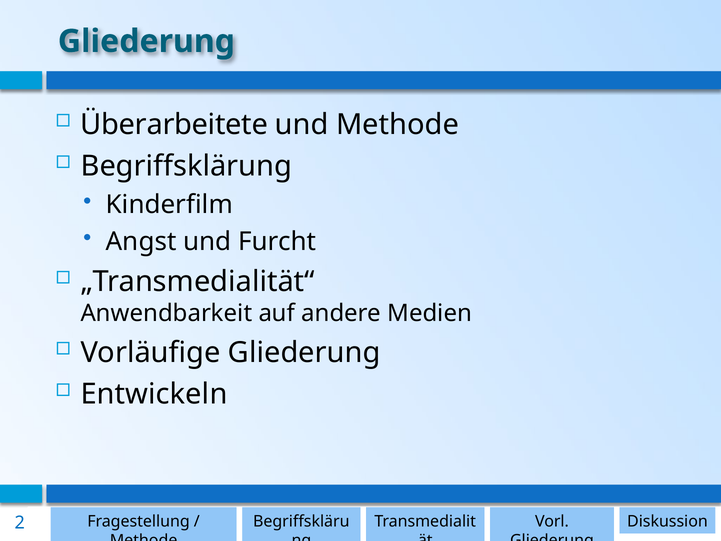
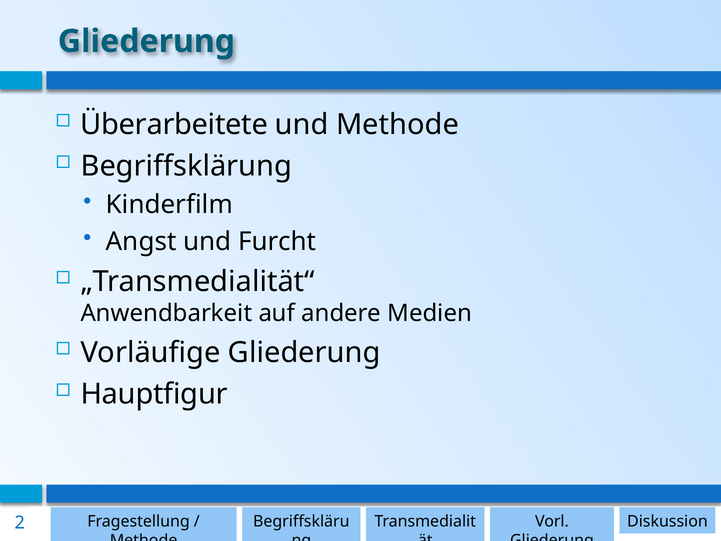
Entwickeln: Entwickeln -> Hauptfigur
